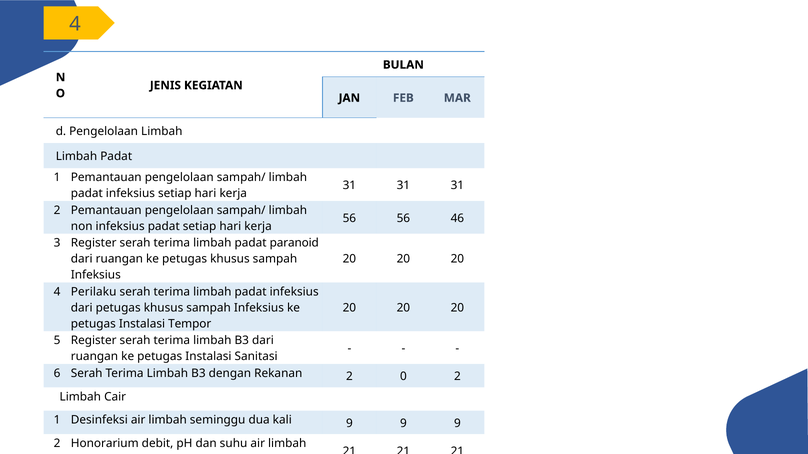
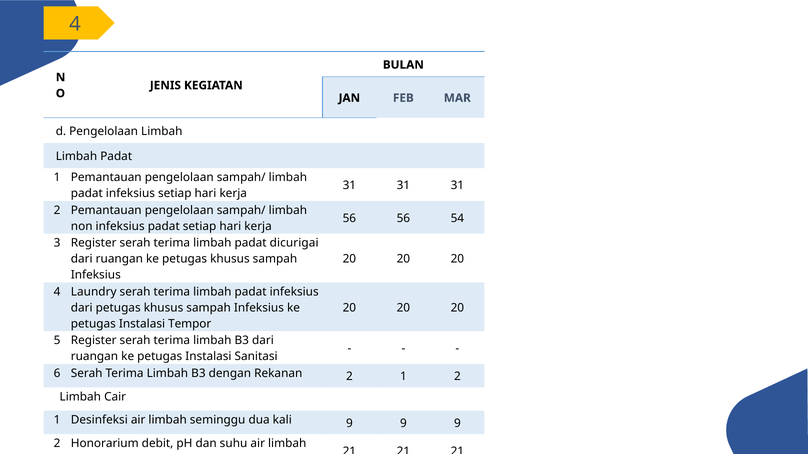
46: 46 -> 54
paranoid: paranoid -> dicurigai
Perilaku: Perilaku -> Laundry
2 0: 0 -> 1
